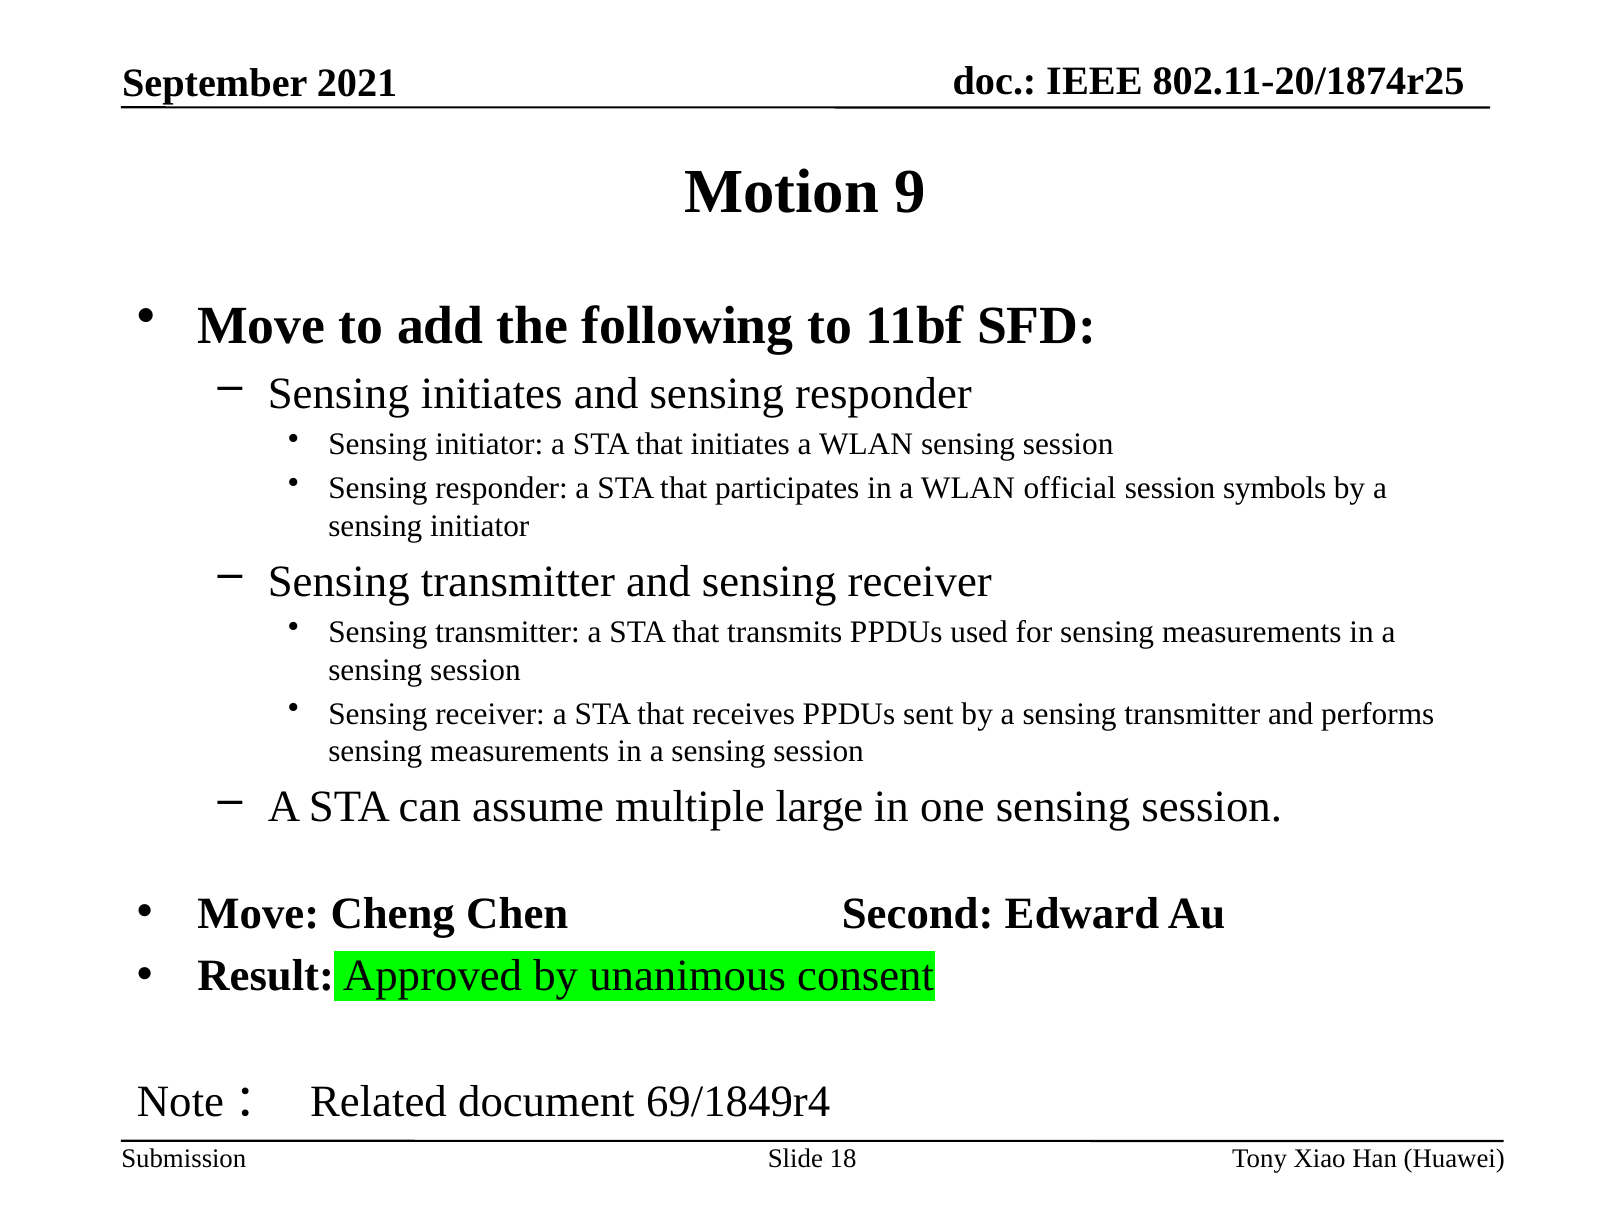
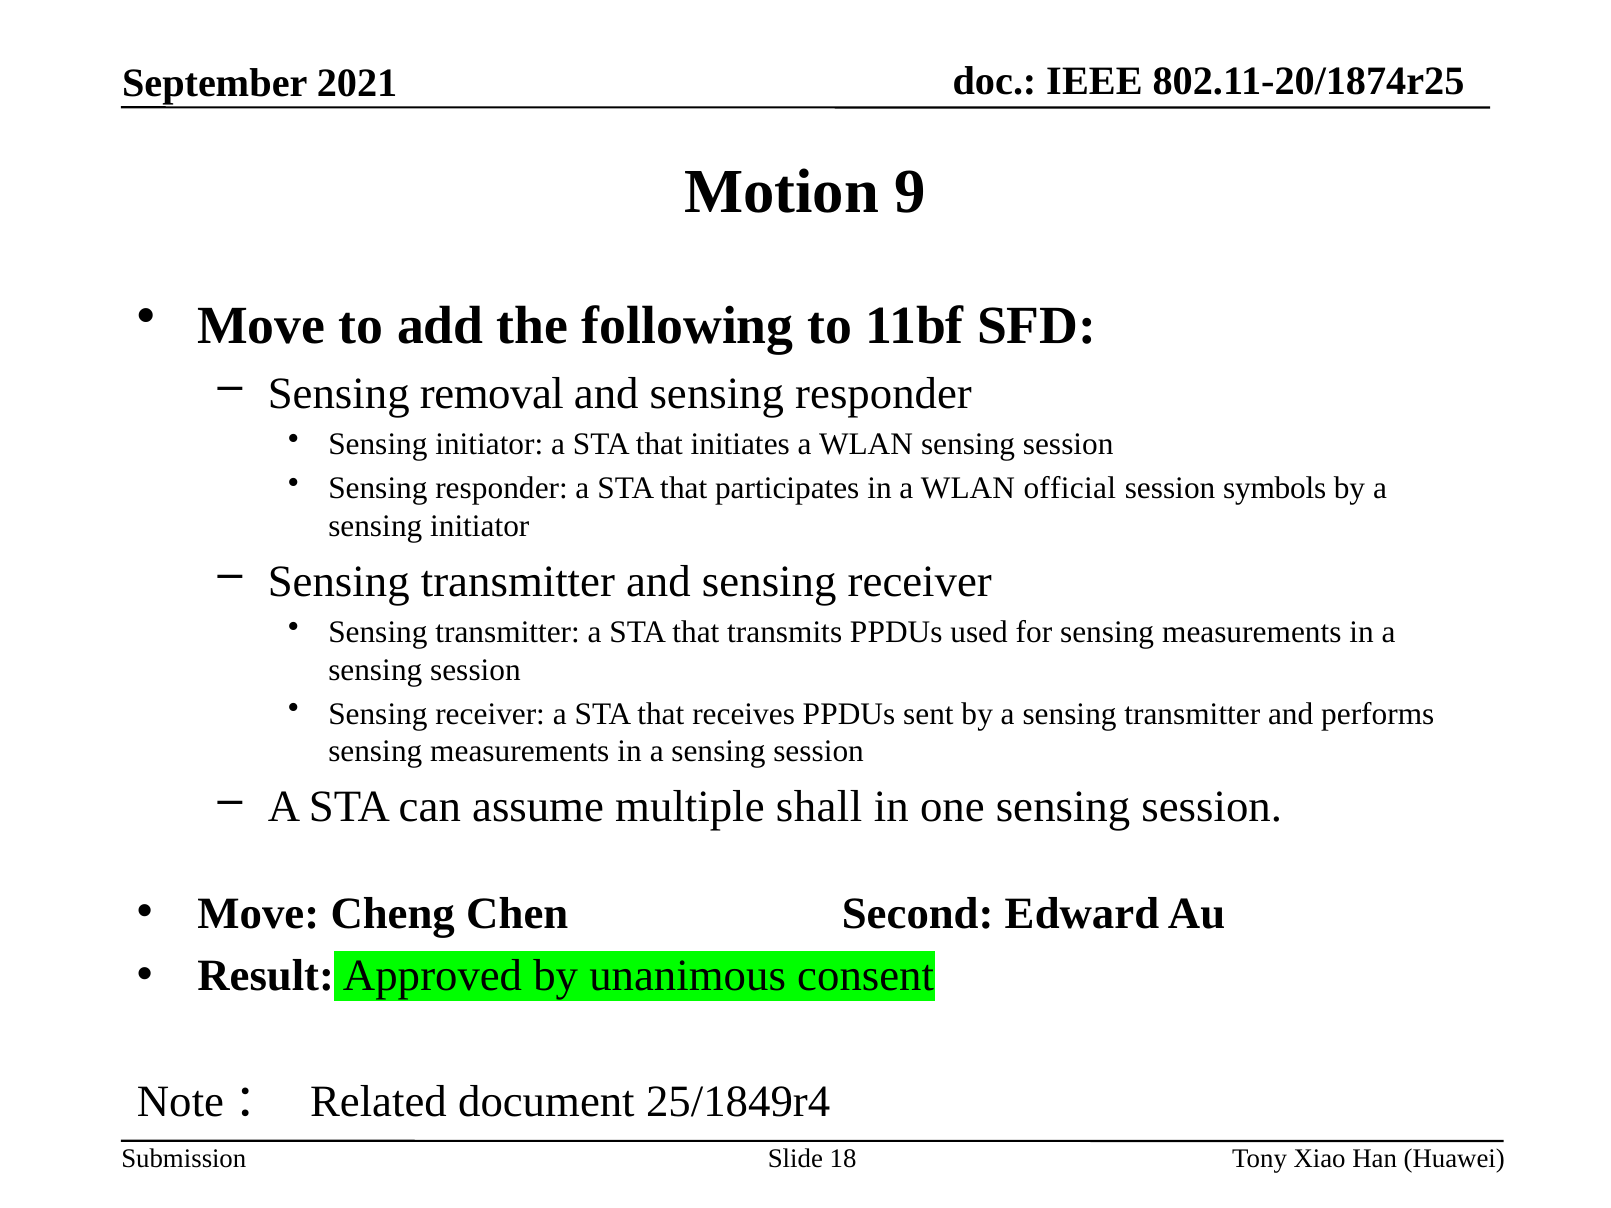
Sensing initiates: initiates -> removal
large: large -> shall
69/1849r4: 69/1849r4 -> 25/1849r4
